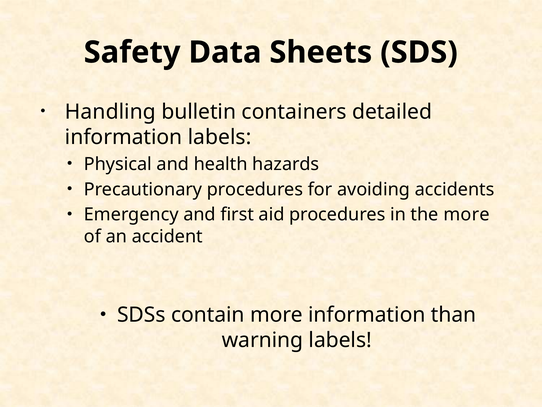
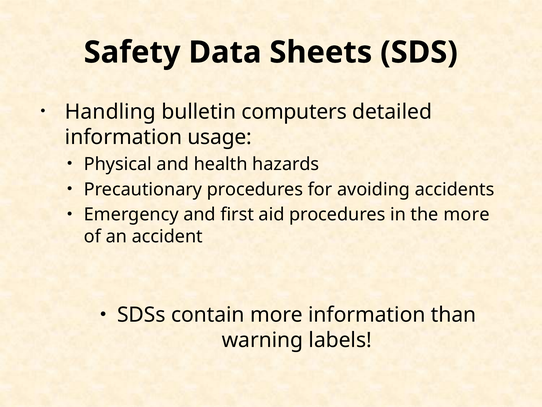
containers: containers -> computers
information labels: labels -> usage
